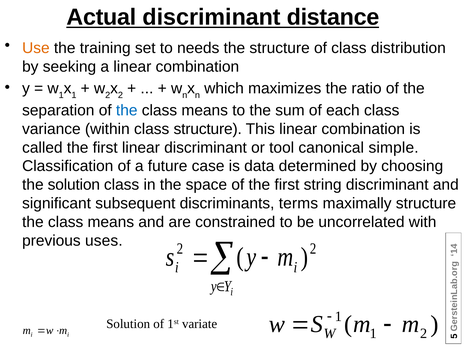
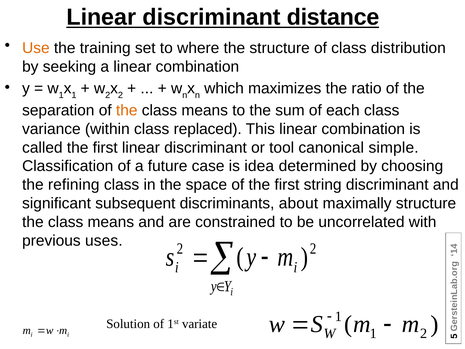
Actual at (101, 17): Actual -> Linear
needs: needs -> where
the at (127, 110) colour: blue -> orange
class structure: structure -> replaced
data: data -> idea
the solution: solution -> refining
terms: terms -> about
